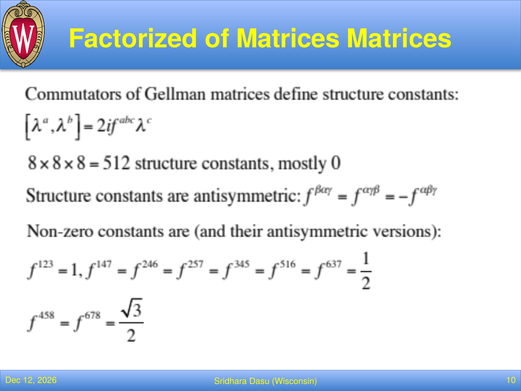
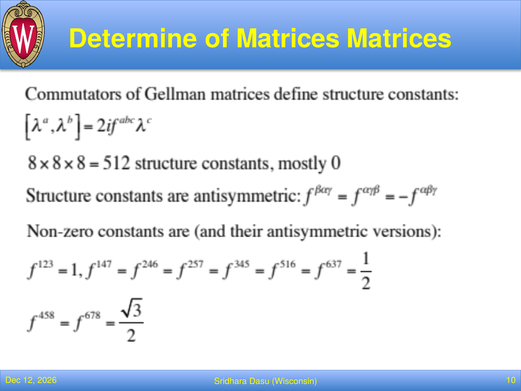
Factorized: Factorized -> Determine
